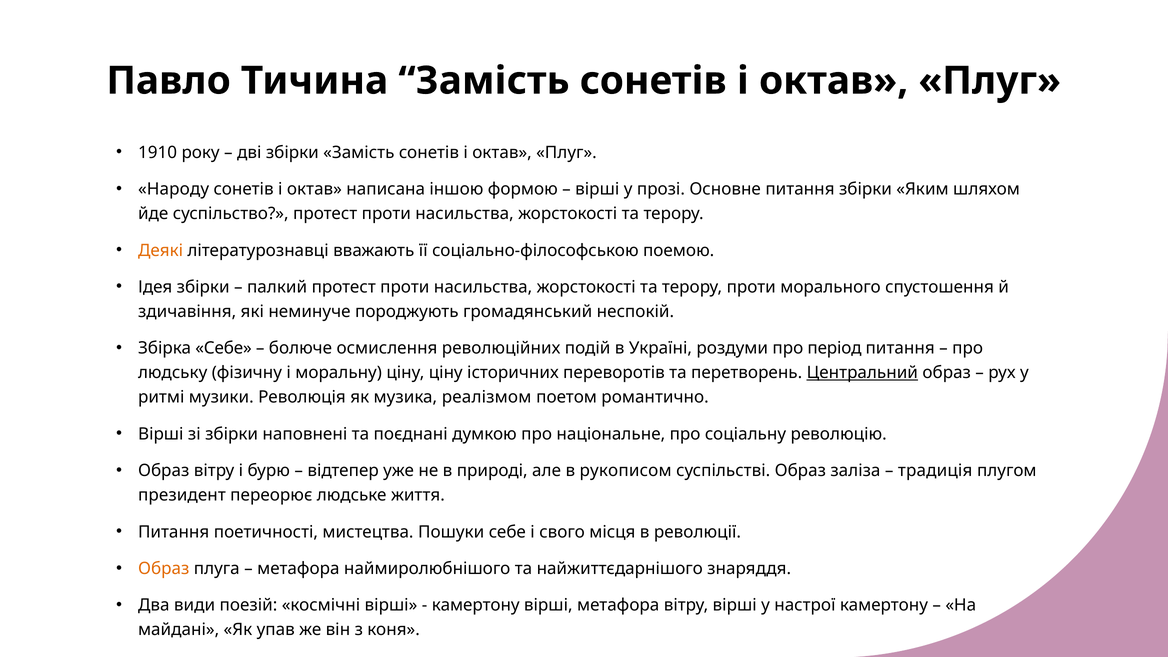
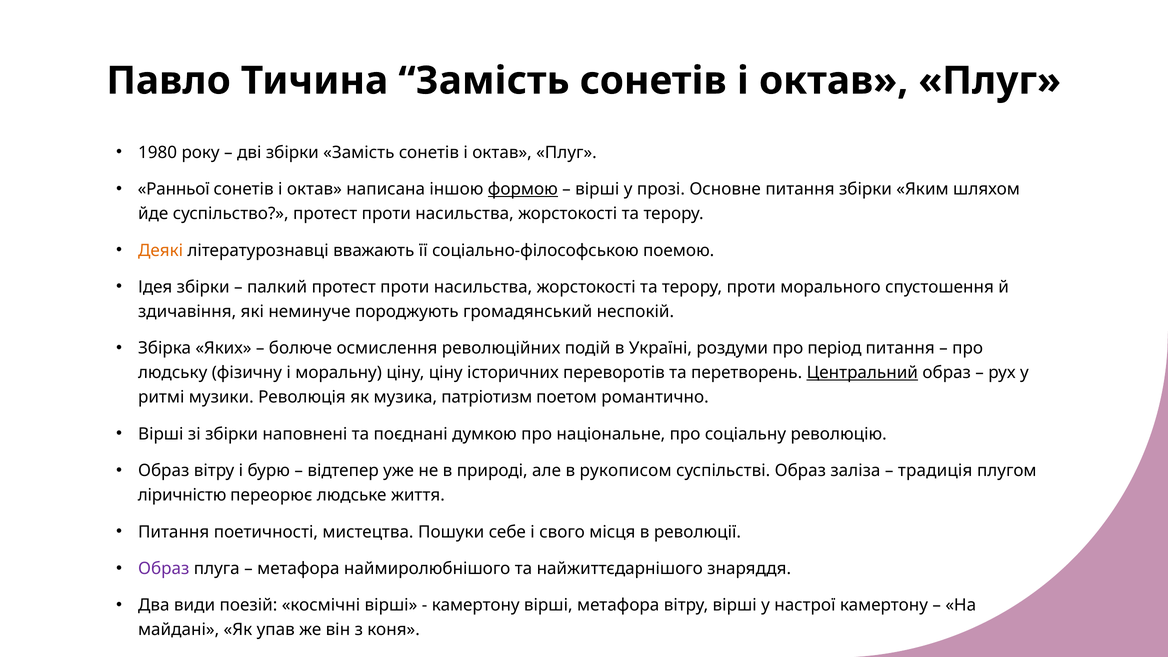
1910: 1910 -> 1980
Народу: Народу -> Ранньої
формою underline: none -> present
Збірка Себе: Себе -> Яких
реалізмом: реалізмом -> патріотизм
президент: президент -> ліричністю
Образ at (164, 569) colour: orange -> purple
